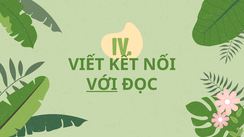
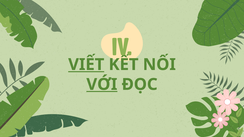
VIẾT underline: none -> present
